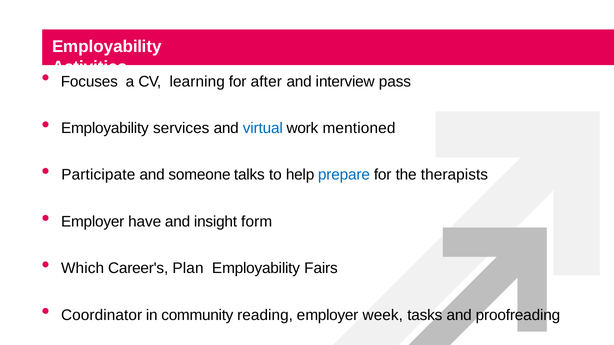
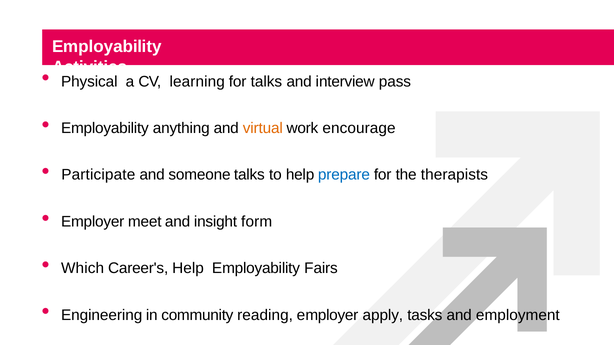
Focuses: Focuses -> Physical
for after: after -> talks
services: services -> anything
virtual colour: blue -> orange
mentioned: mentioned -> encourage
have: have -> meet
Career's Plan: Plan -> Help
Coordinator: Coordinator -> Engineering
week: week -> apply
proofreading: proofreading -> employment
